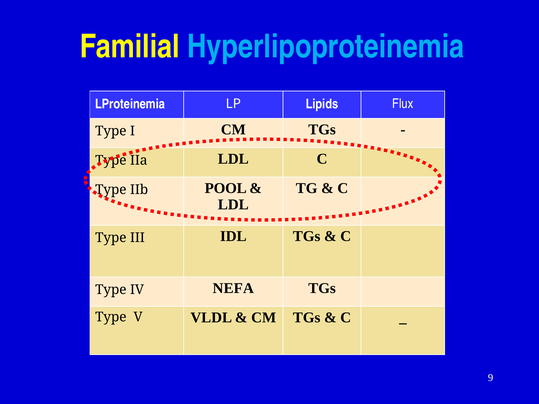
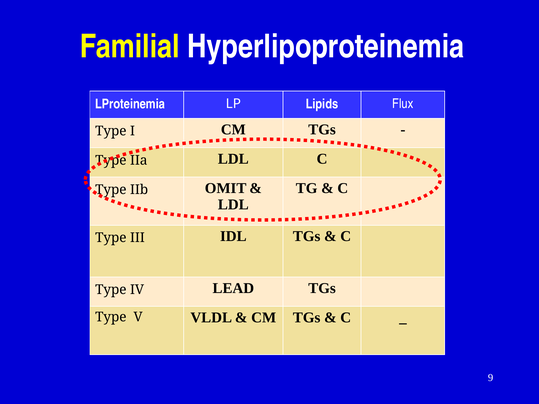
Hyperlipoproteinemia colour: light blue -> white
POOL: POOL -> OMIT
NEFA: NEFA -> LEAD
